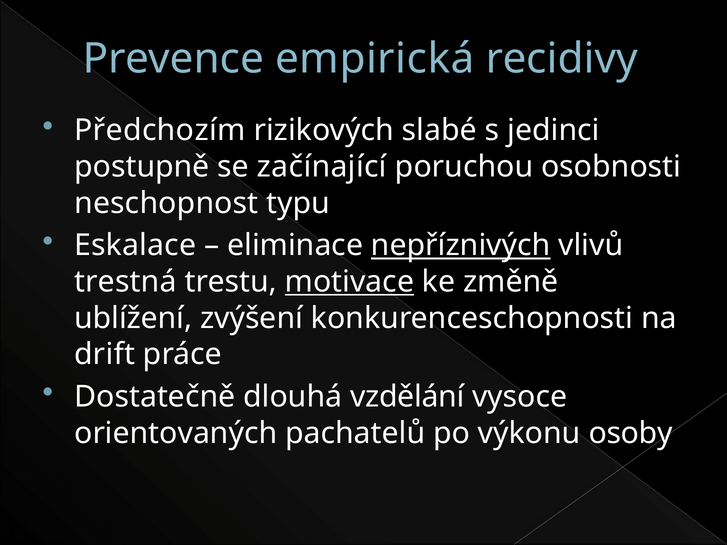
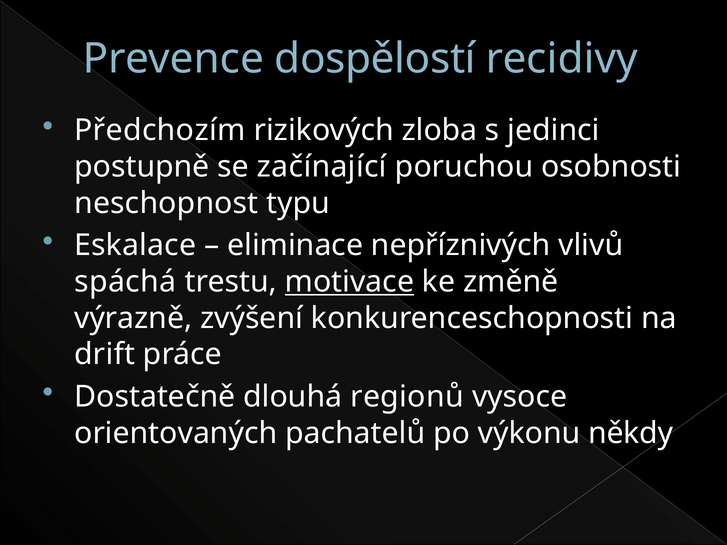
empirická: empirická -> dospělostí
slabé: slabé -> zloba
nepříznivých underline: present -> none
trestná: trestná -> spáchá
ublížení: ublížení -> výrazně
vzdělání: vzdělání -> regionů
osoby: osoby -> někdy
